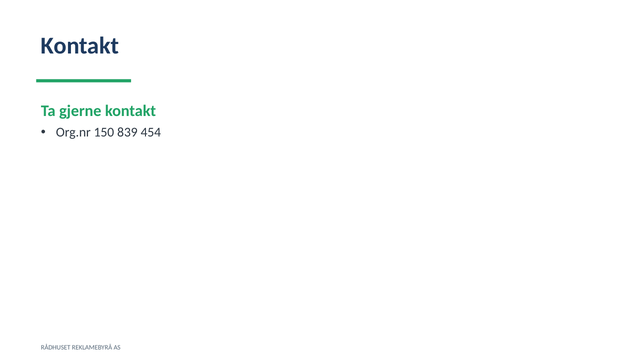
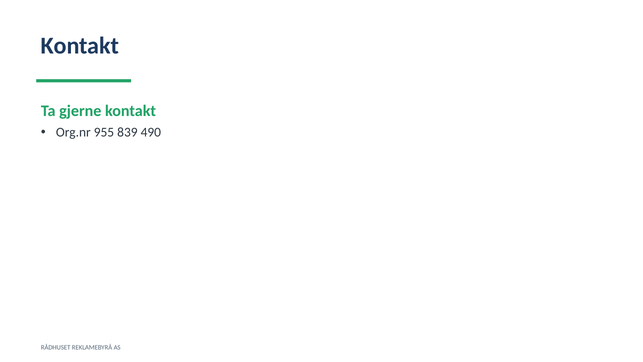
150: 150 -> 955
454: 454 -> 490
